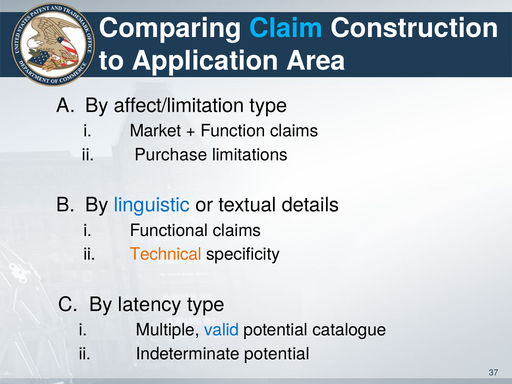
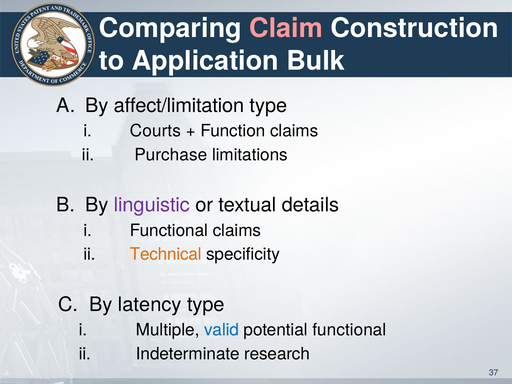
Claim colour: light blue -> pink
Area: Area -> Bulk
Market: Market -> Courts
linguistic colour: blue -> purple
potential catalogue: catalogue -> functional
Indeterminate potential: potential -> research
